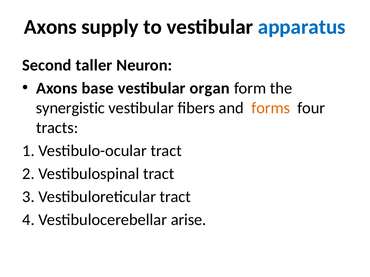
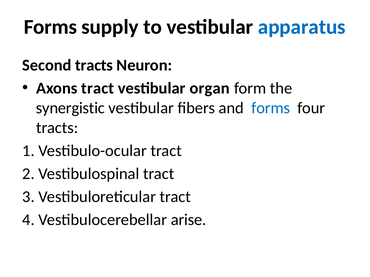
Axons at (50, 27): Axons -> Forms
Second taller: taller -> tracts
Axons base: base -> tract
forms at (271, 108) colour: orange -> blue
